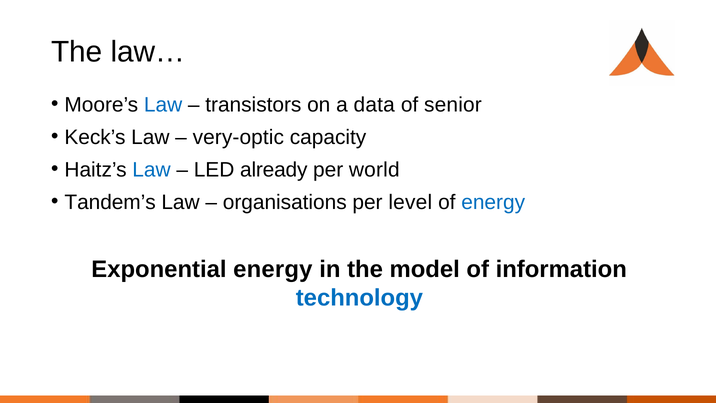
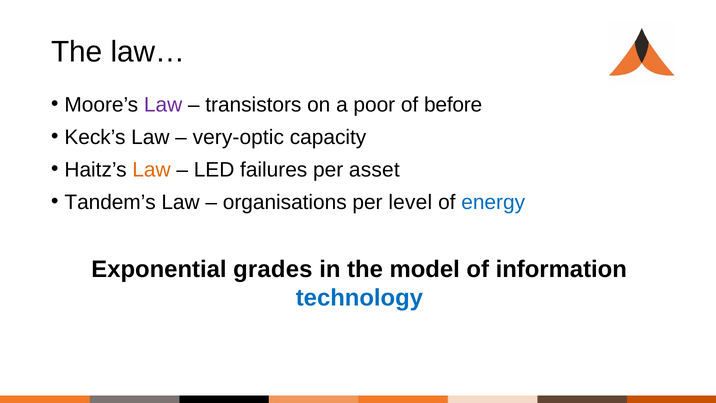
Law at (163, 105) colour: blue -> purple
data: data -> poor
senior: senior -> before
Law at (152, 170) colour: blue -> orange
already: already -> failures
world: world -> asset
Exponential energy: energy -> grades
